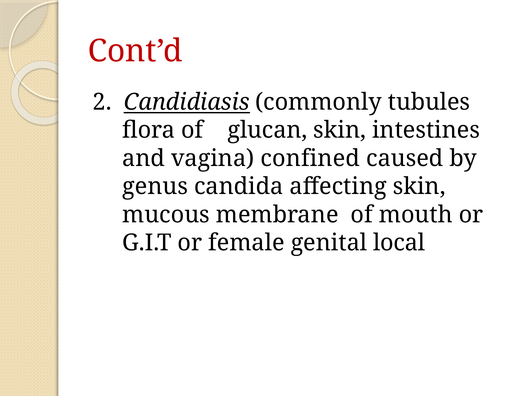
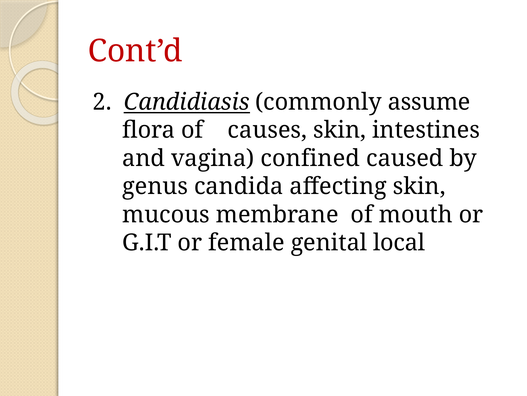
tubules: tubules -> assume
glucan: glucan -> causes
